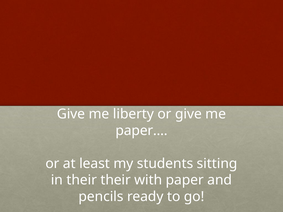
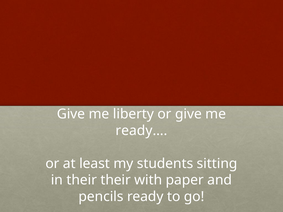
paper…: paper… -> ready…
